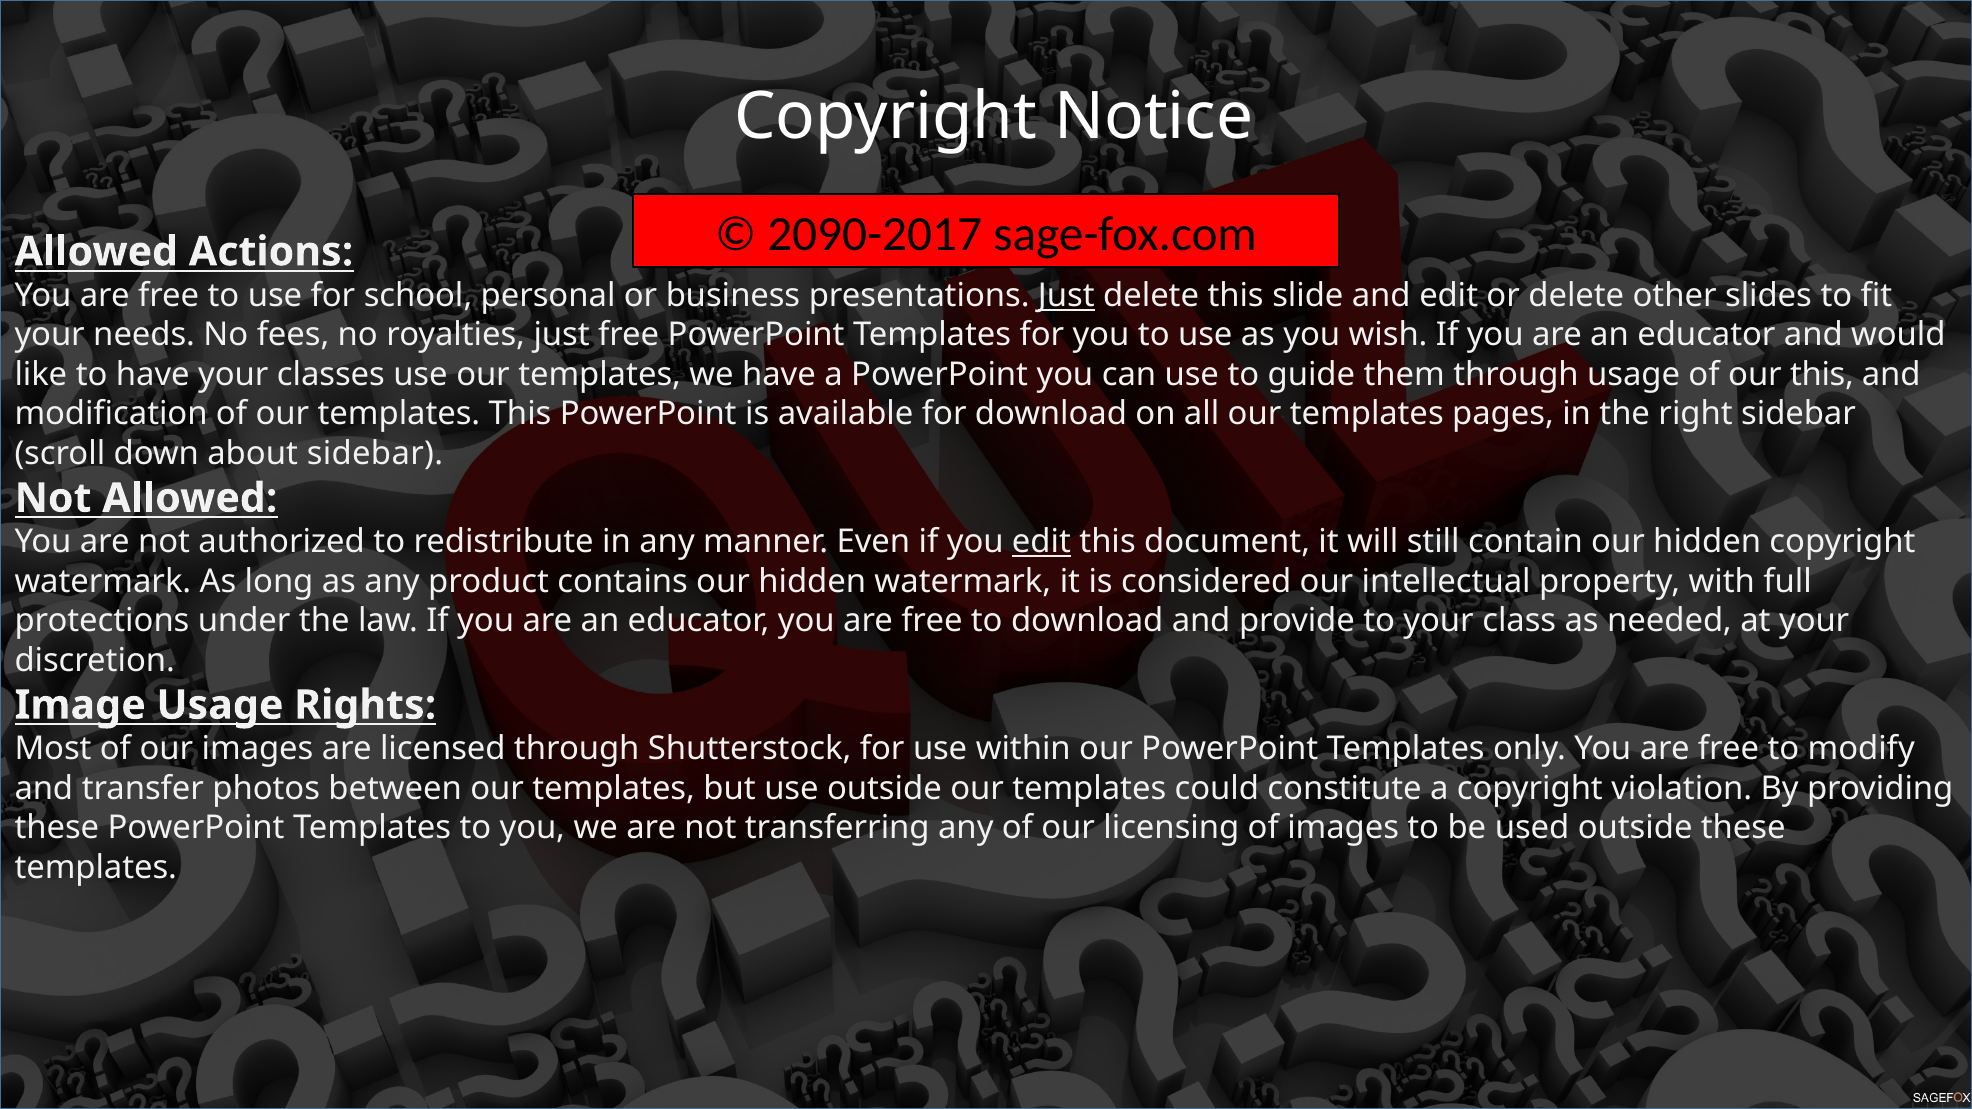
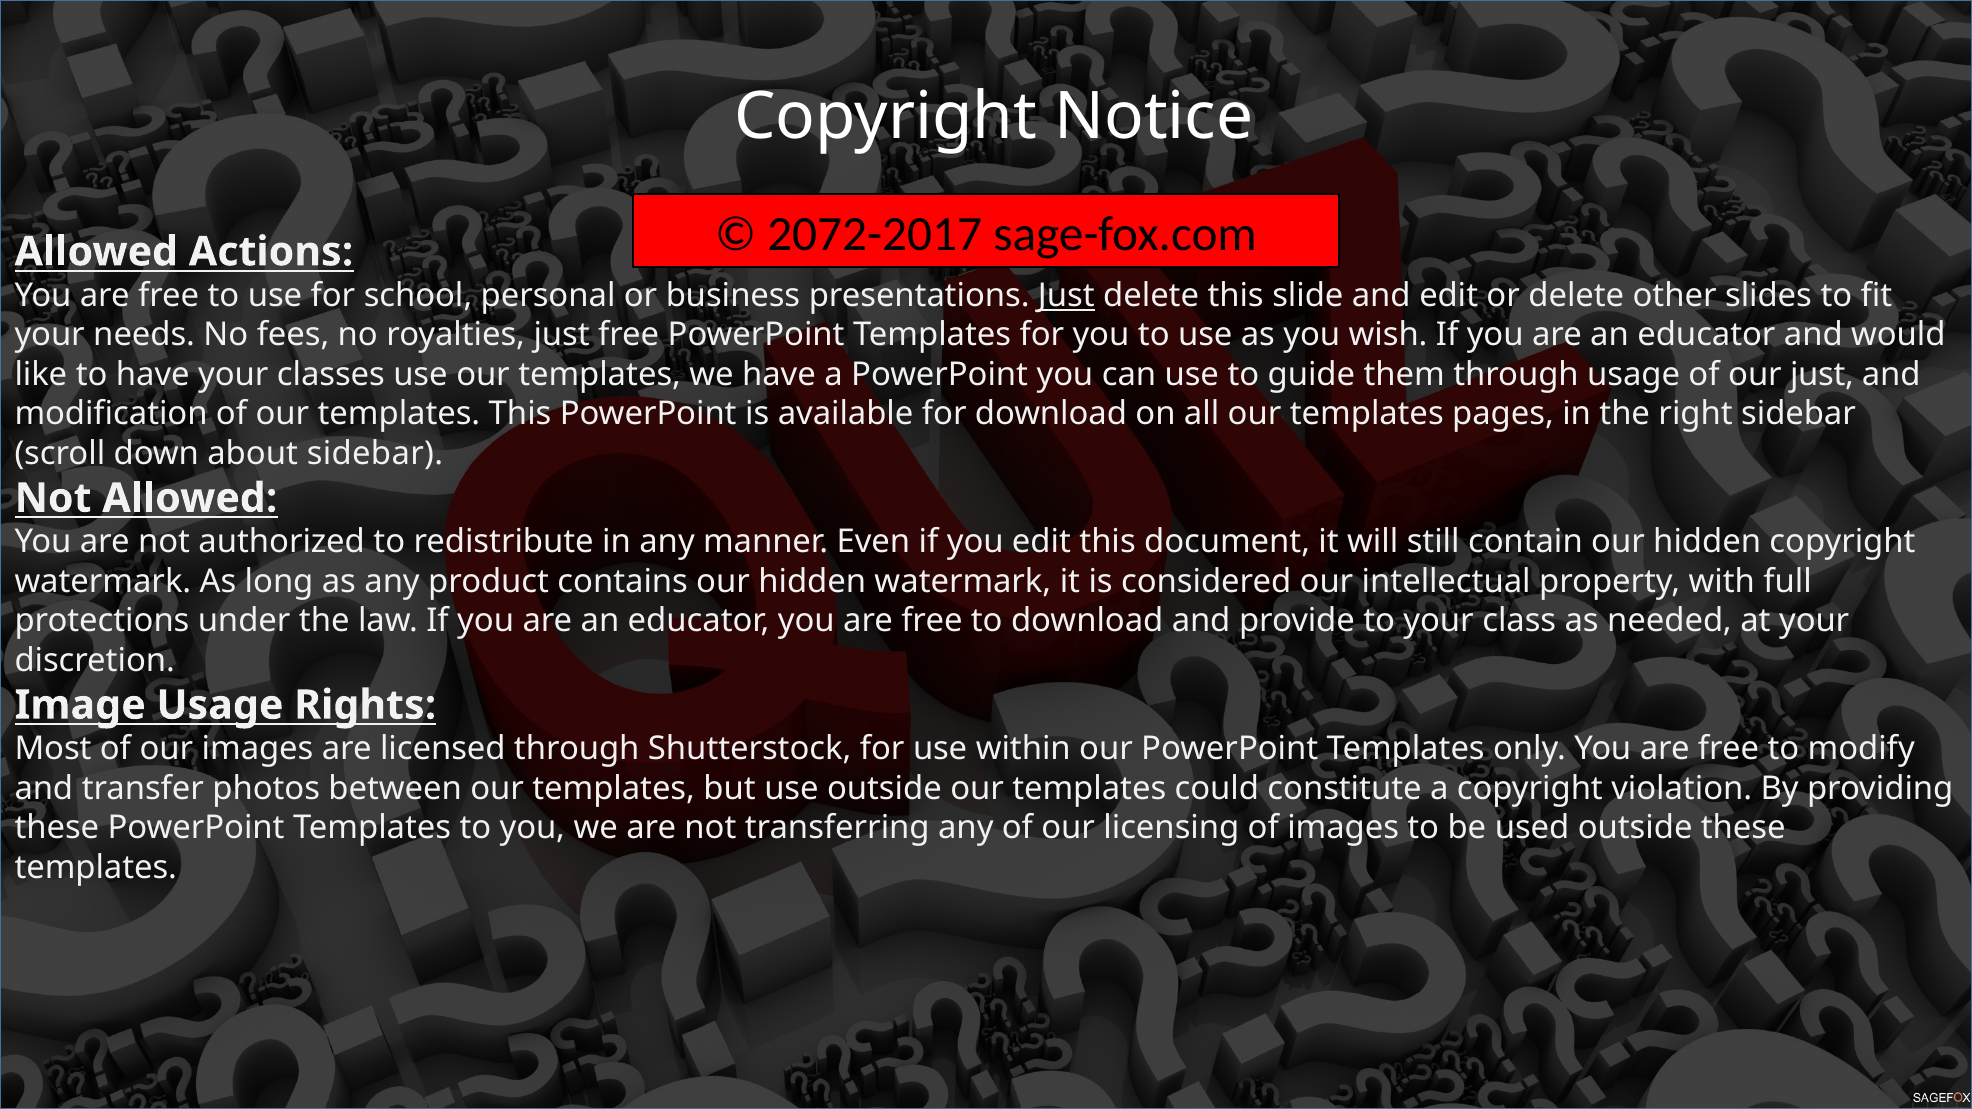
2090-2017: 2090-2017 -> 2072-2017
our this: this -> just
edit at (1041, 542) underline: present -> none
